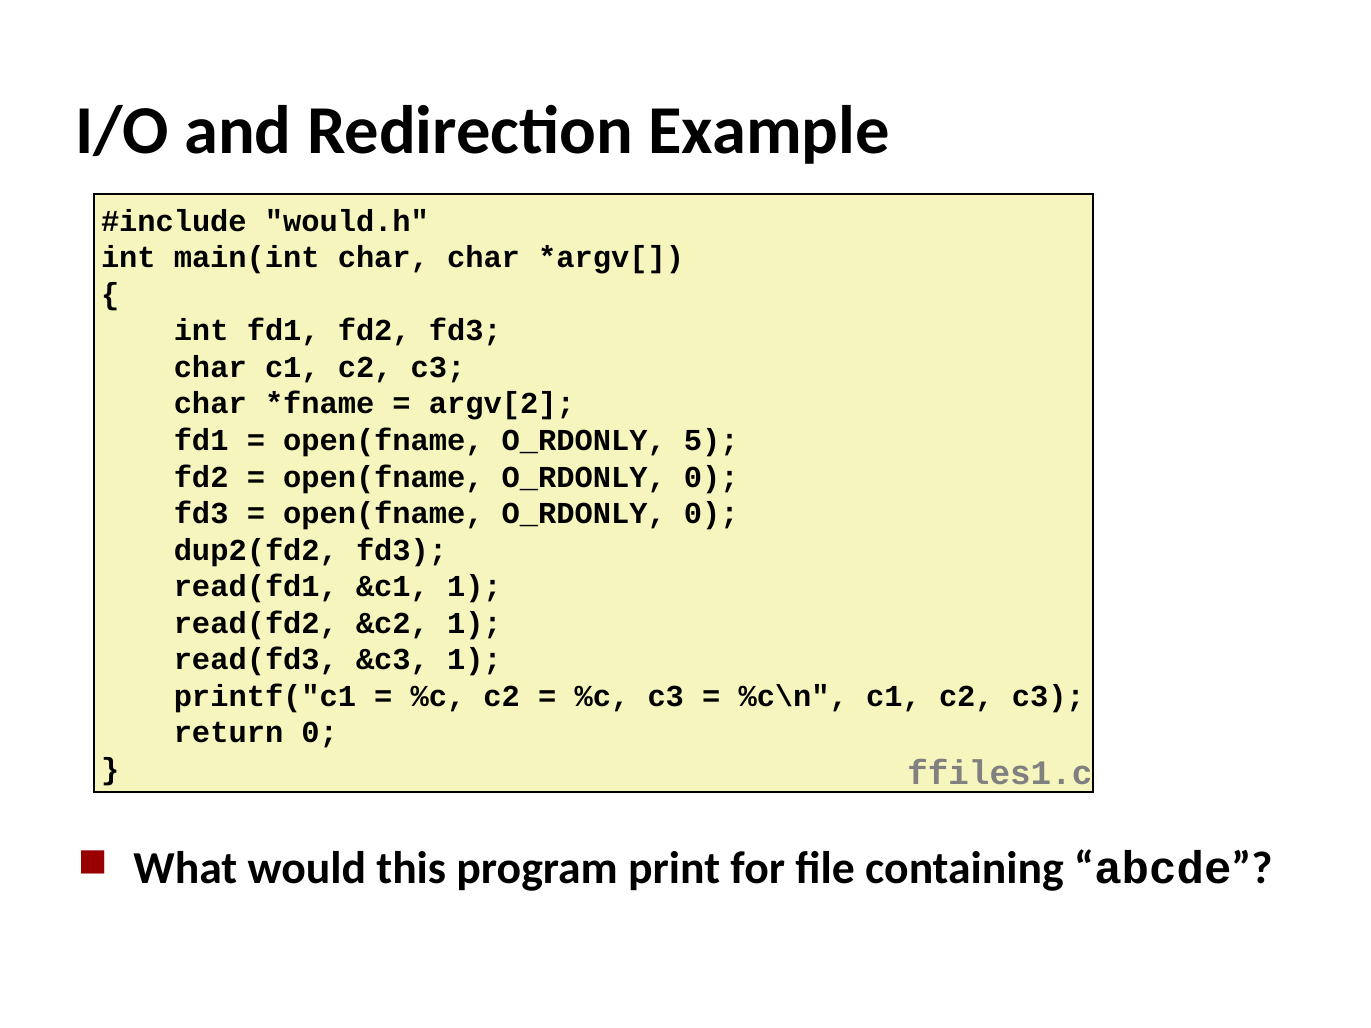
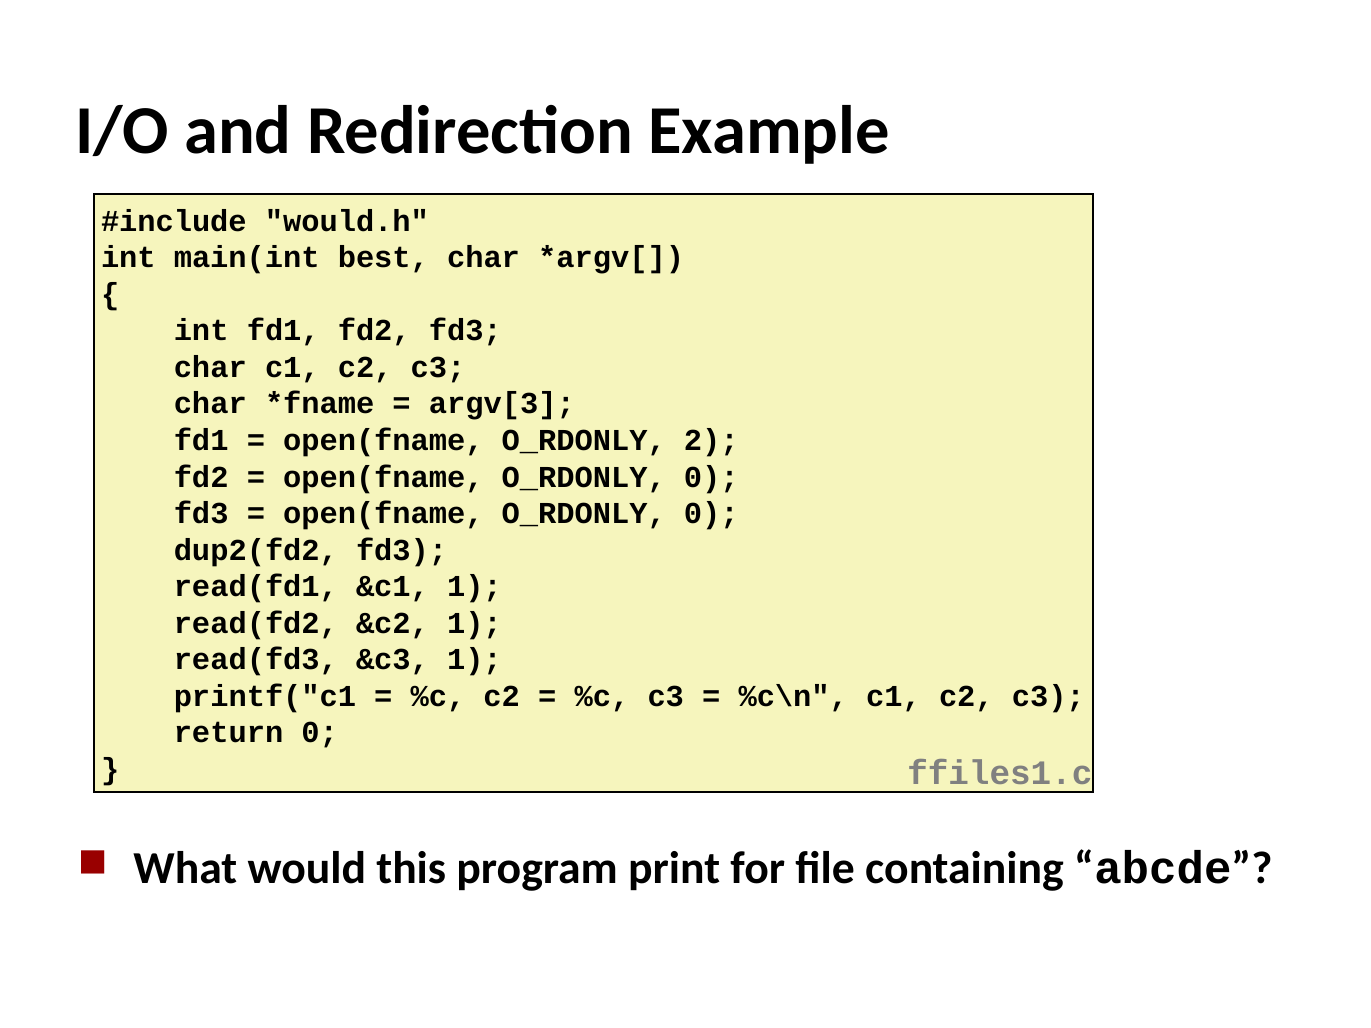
main(int char: char -> best
argv[2: argv[2 -> argv[3
5: 5 -> 2
